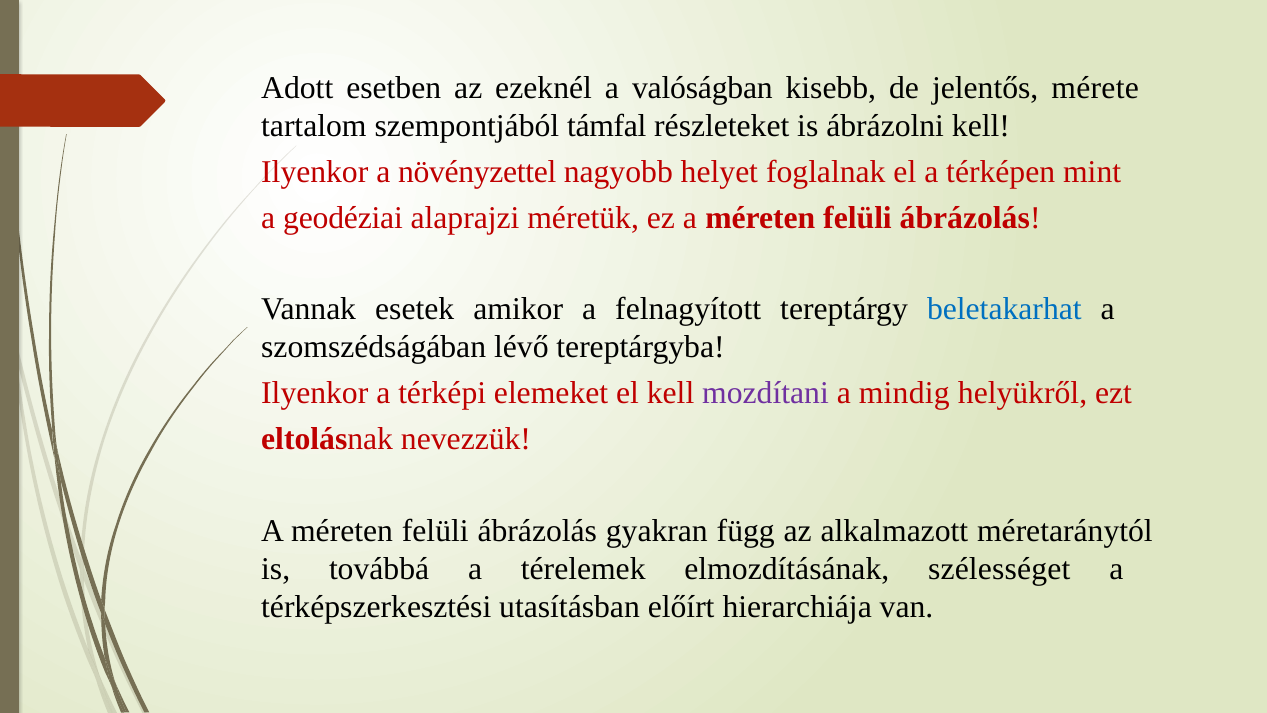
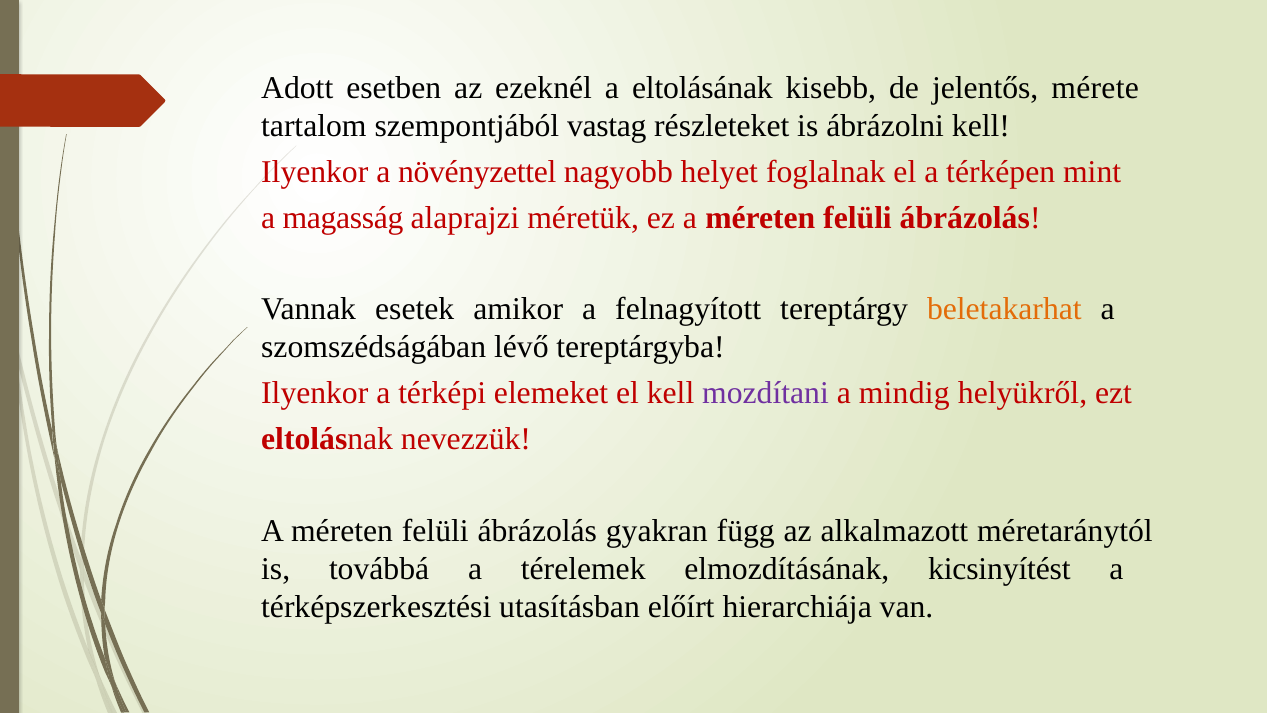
valóságban: valóságban -> eltolásának
támfal: támfal -> vastag
geodéziai: geodéziai -> magasság
beletakarhat colour: blue -> orange
szélességet: szélességet -> kicsinyítést
